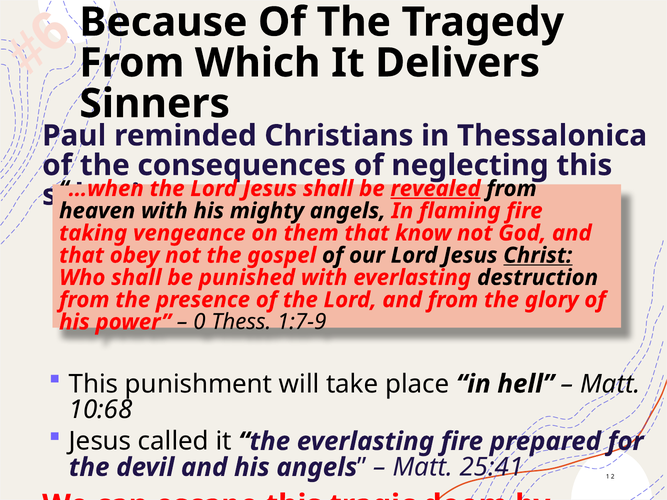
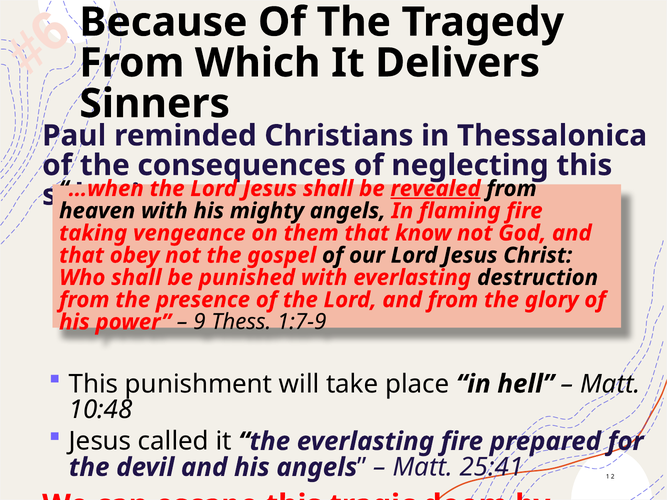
Christ underline: present -> none
0: 0 -> 9
10:68: 10:68 -> 10:48
